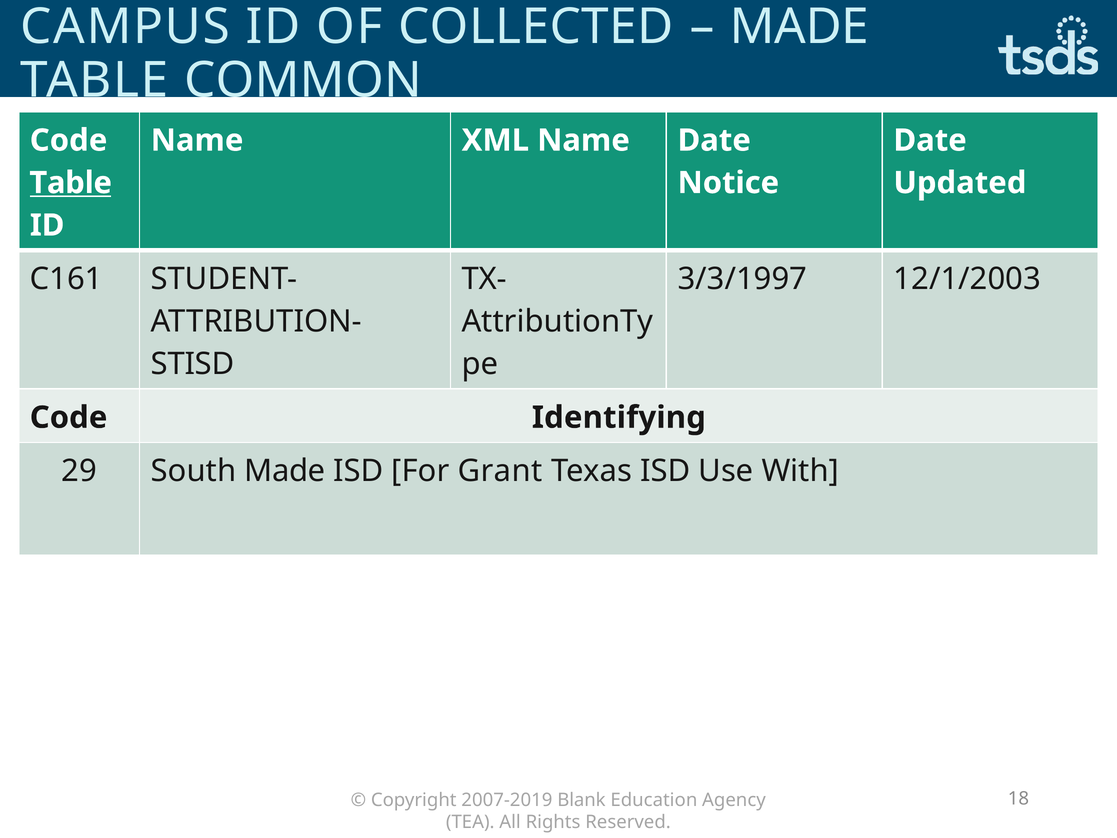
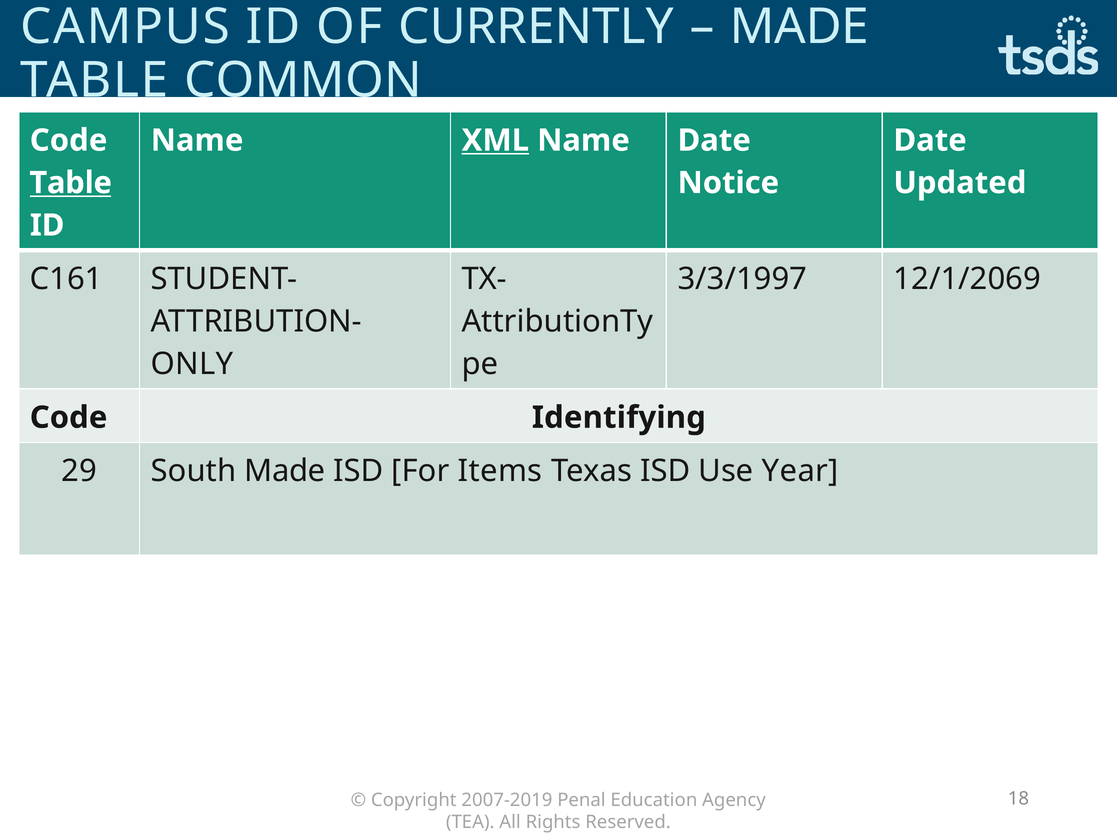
COLLECTED: COLLECTED -> CURRENTLY
XML underline: none -> present
12/1/2003: 12/1/2003 -> 12/1/2069
STISD: STISD -> ONLY
Grant: Grant -> Items
With: With -> Year
Blank: Blank -> Penal
